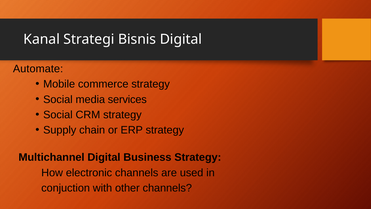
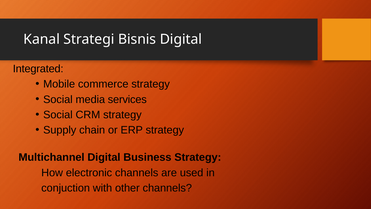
Automate: Automate -> Integrated
